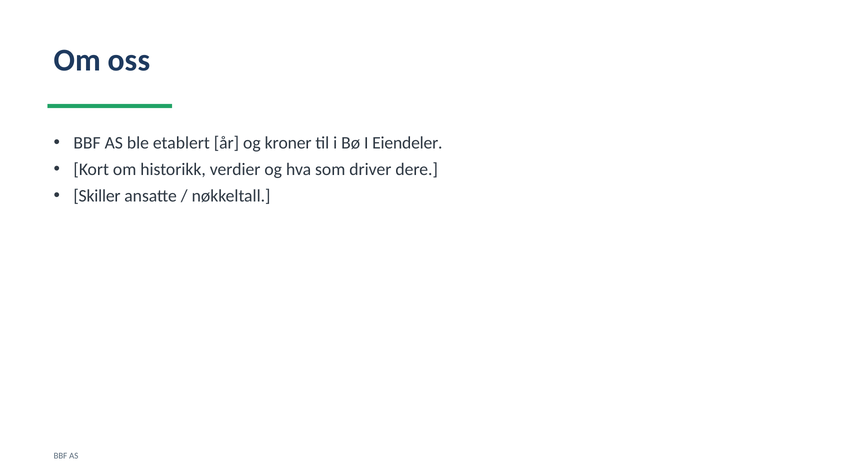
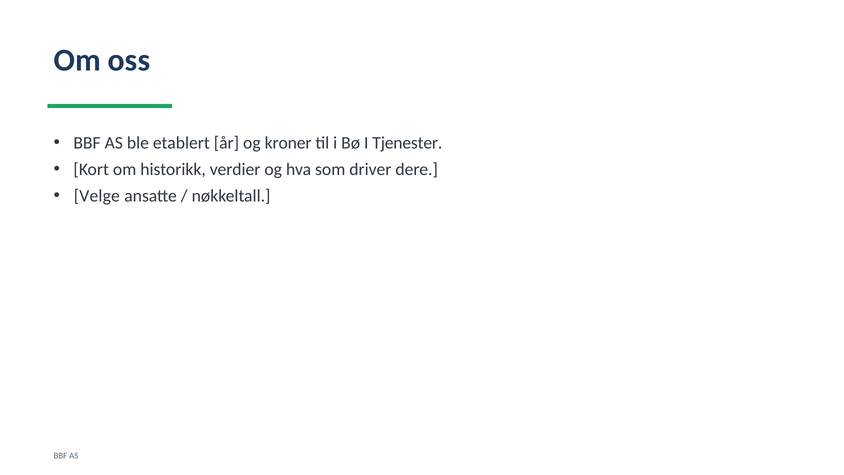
Eiendeler: Eiendeler -> Tjenester
Skiller: Skiller -> Velge
